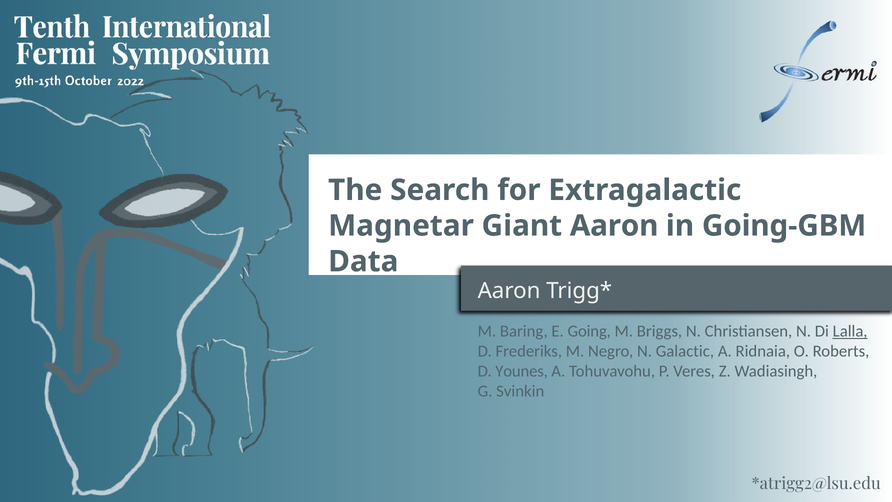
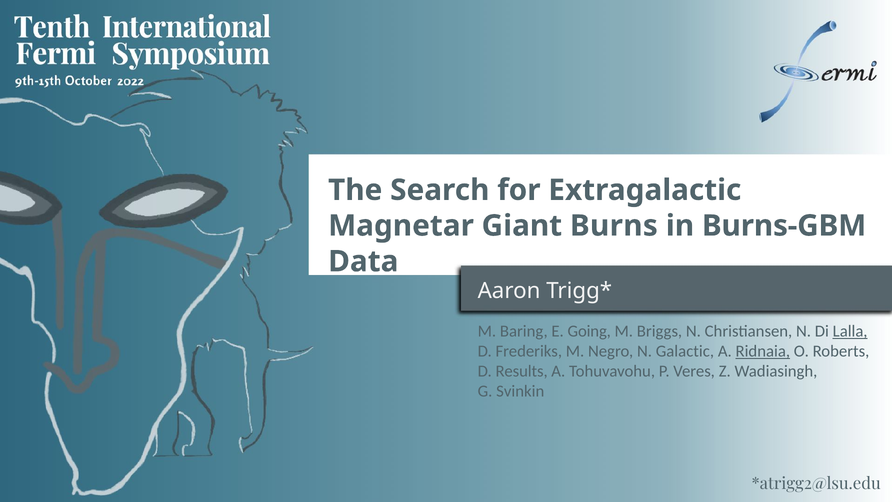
Giant Aaron: Aaron -> Burns
Going-GBM: Going-GBM -> Burns-GBM
Ridnaia underline: none -> present
Younes: Younes -> Results
